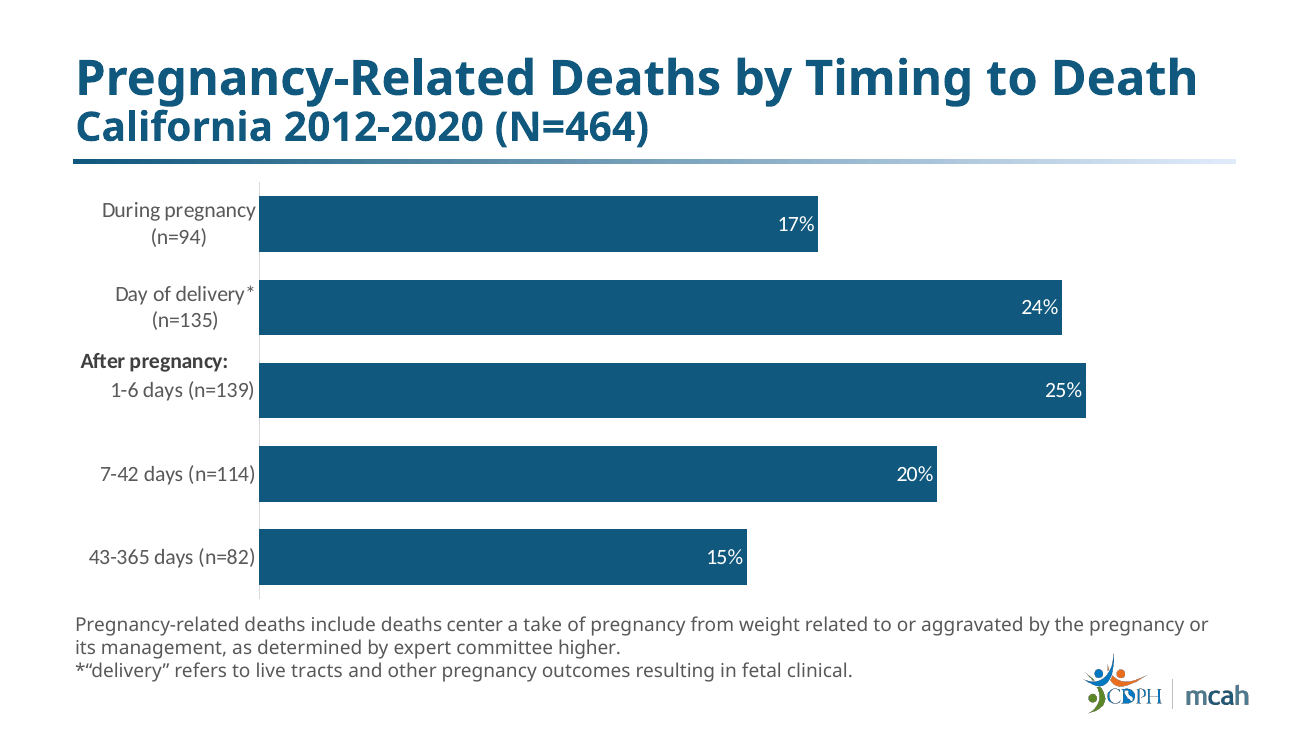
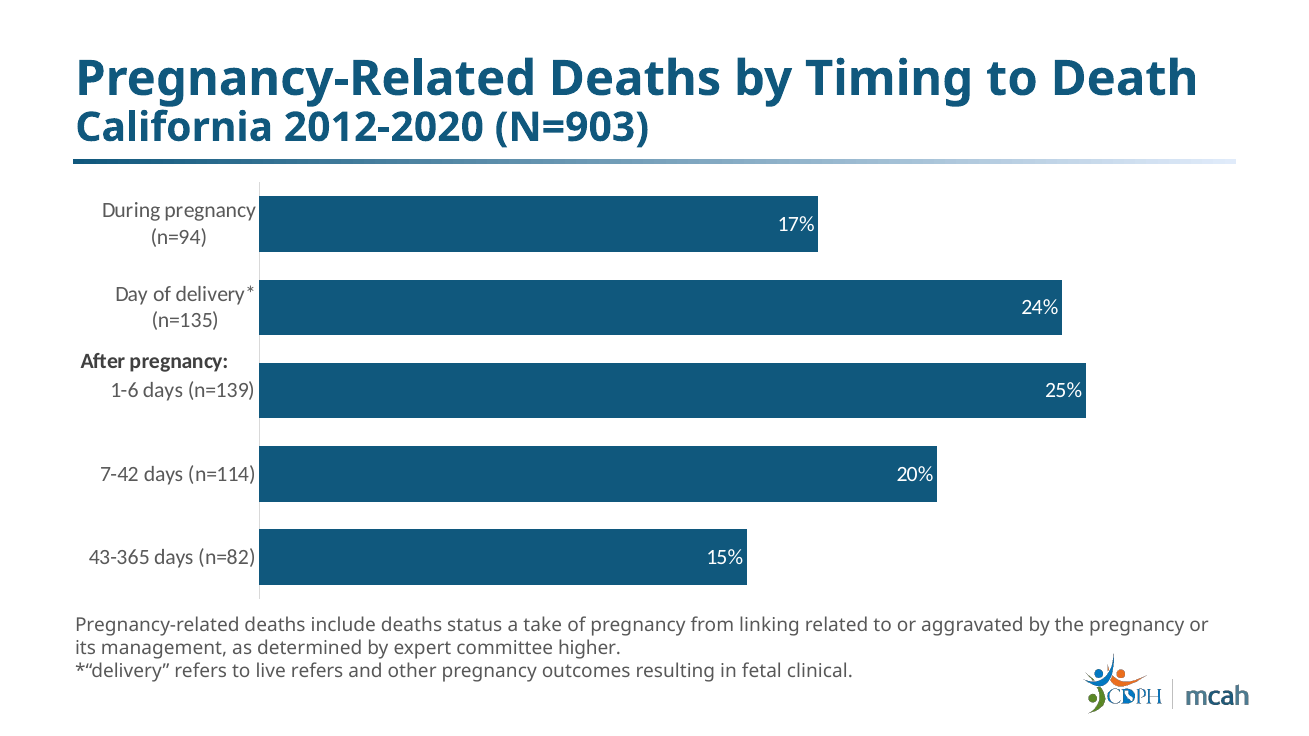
N=464: N=464 -> N=903
center: center -> status
weight: weight -> linking
live tracts: tracts -> refers
